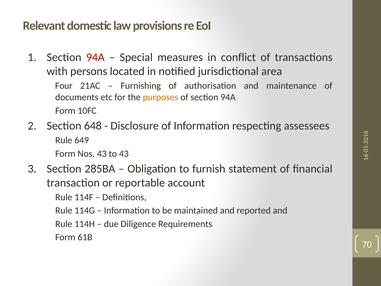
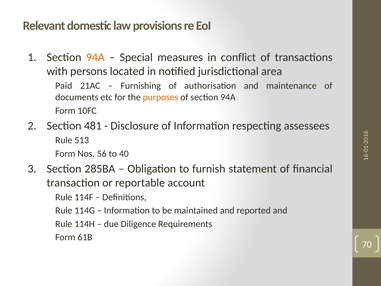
94A at (95, 57) colour: red -> orange
Four: Four -> Paid
648: 648 -> 481
649: 649 -> 513
Nos 43: 43 -> 56
to 43: 43 -> 40
